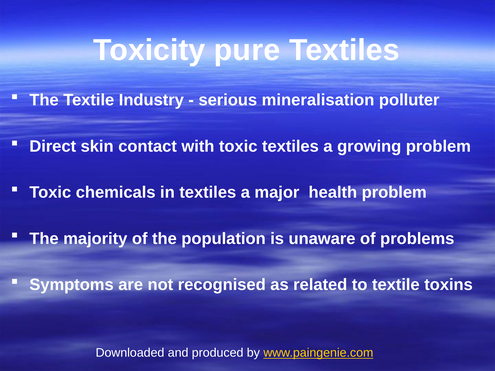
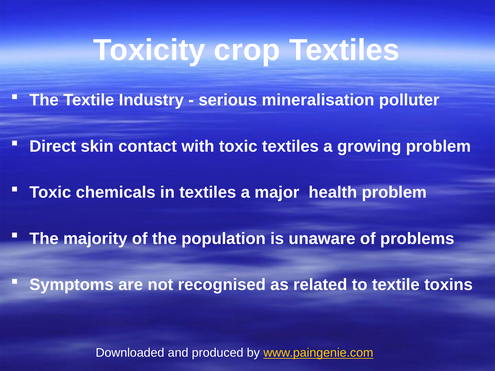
pure: pure -> crop
